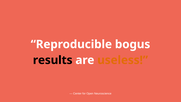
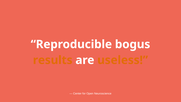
results colour: black -> orange
